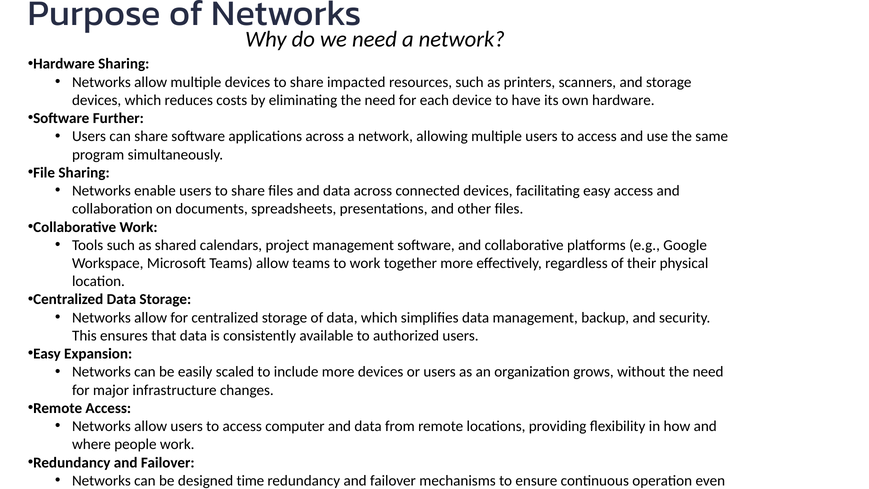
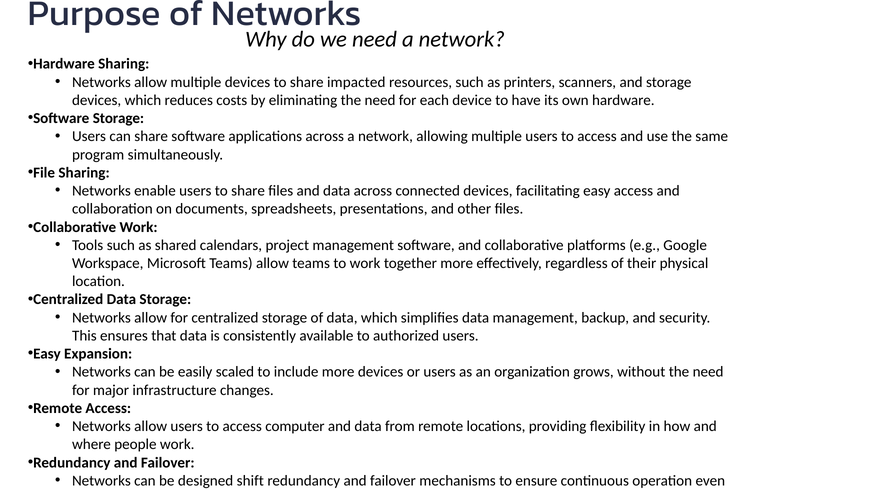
Software Further: Further -> Storage
time: time -> shift
